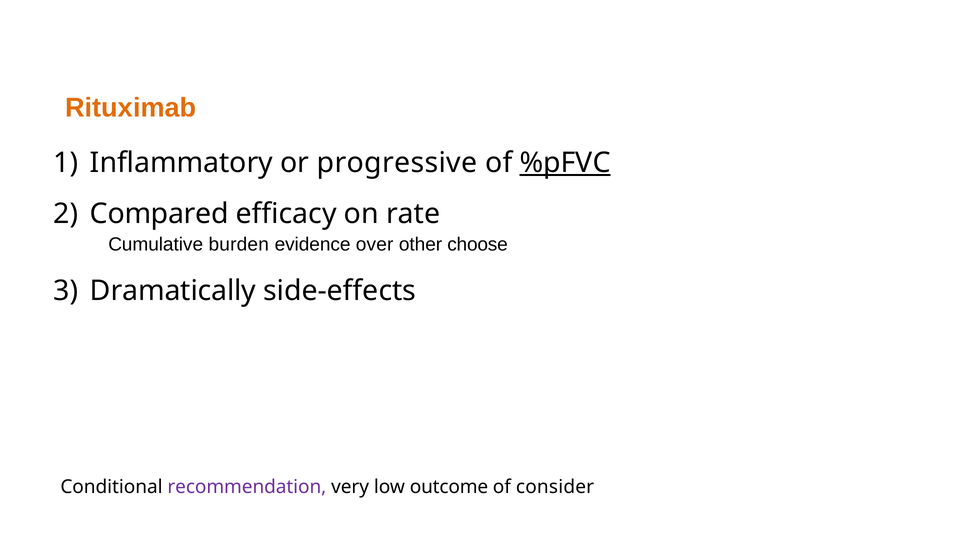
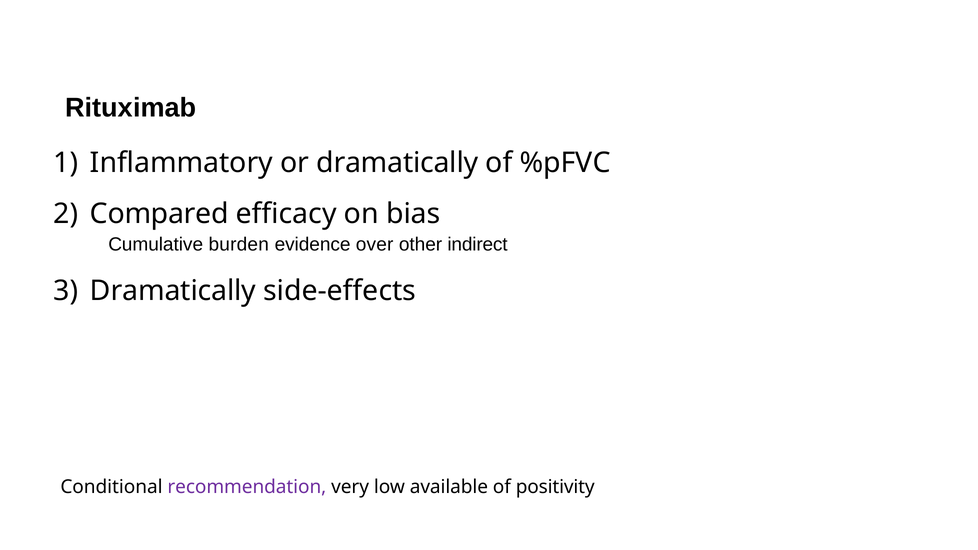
Rituximab colour: orange -> black
or progressive: progressive -> dramatically
%pFVC underline: present -> none
rate: rate -> bias
choose: choose -> indirect
outcome: outcome -> available
consider: consider -> positivity
